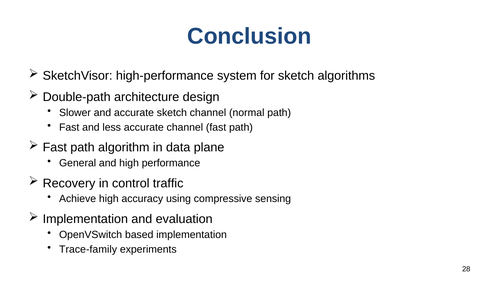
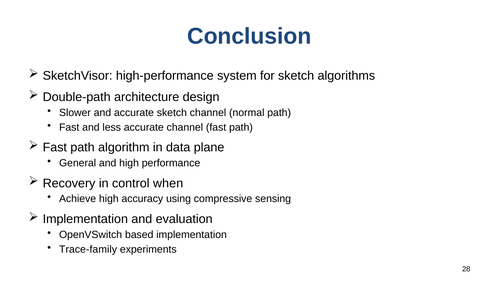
traffic: traffic -> when
